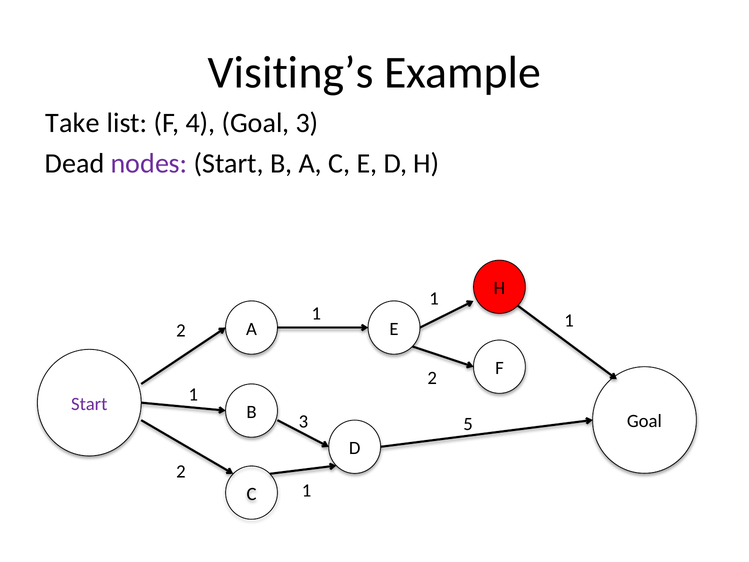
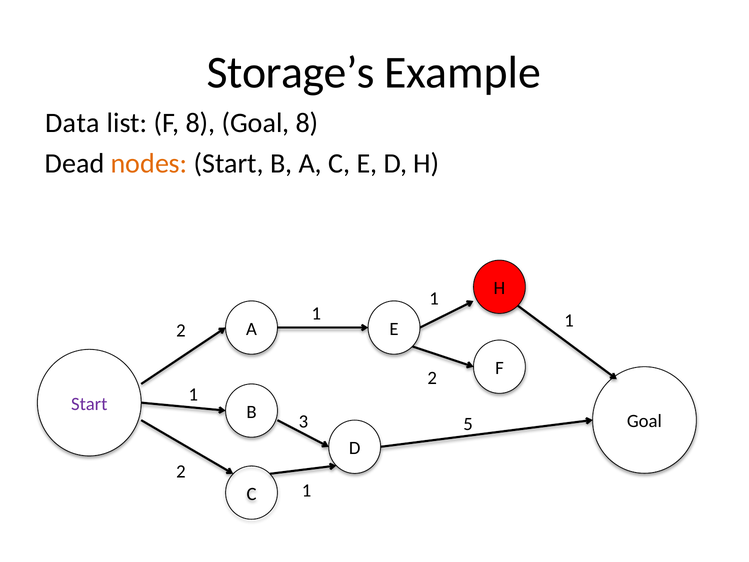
Visiting’s: Visiting’s -> Storage’s
Take: Take -> Data
F 4: 4 -> 8
Goal 3: 3 -> 8
nodes colour: purple -> orange
